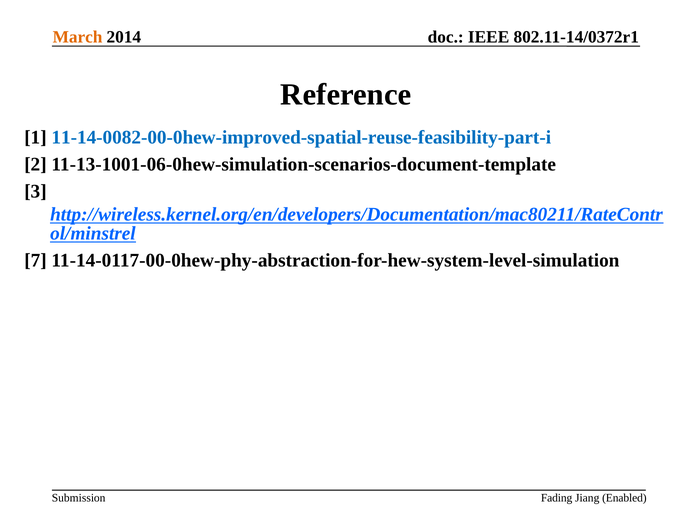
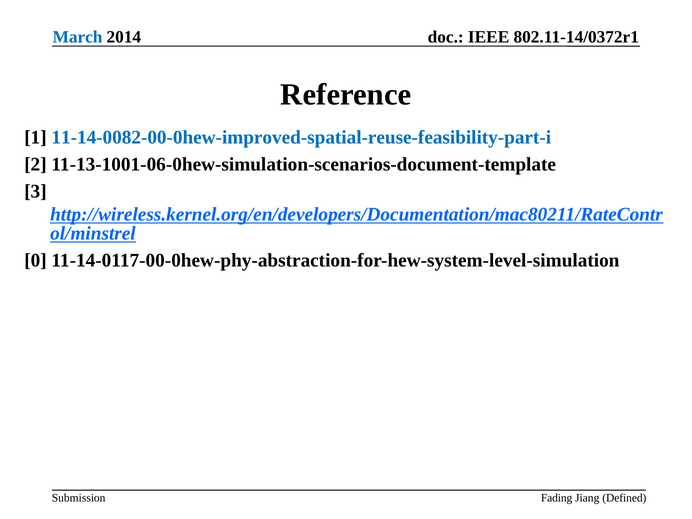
March colour: orange -> blue
7: 7 -> 0
Enabled: Enabled -> Defined
